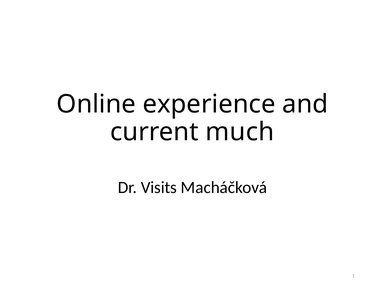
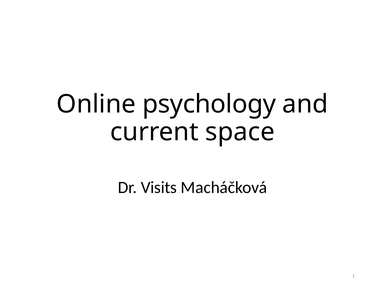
experience: experience -> psychology
much: much -> space
